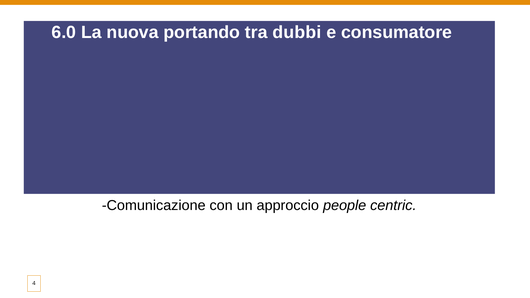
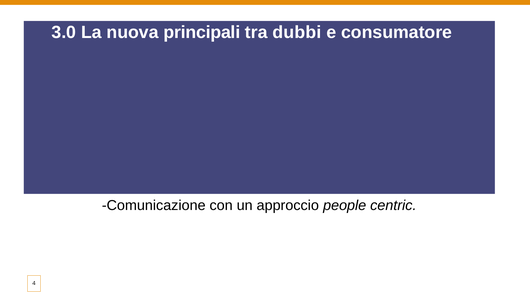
6.0: 6.0 -> 3.0
portando: portando -> principali
